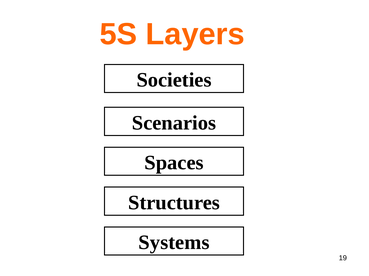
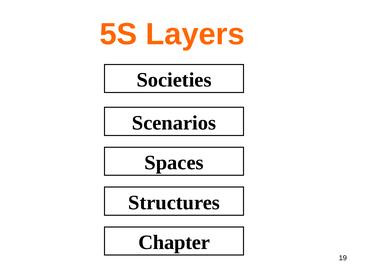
Systems: Systems -> Chapter
